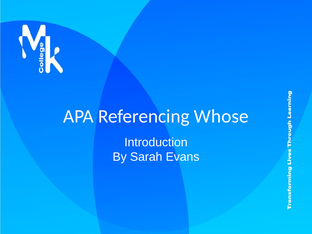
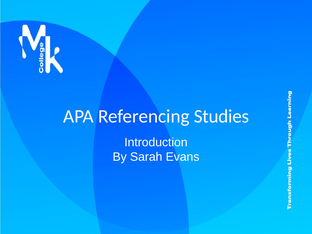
Whose: Whose -> Studies
